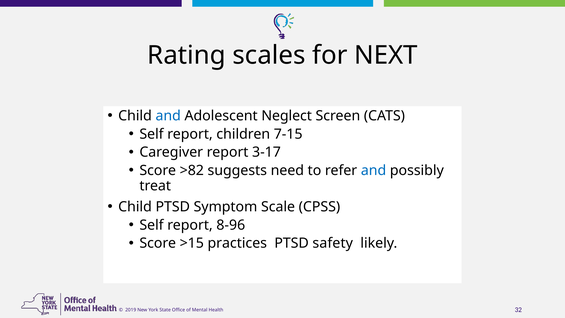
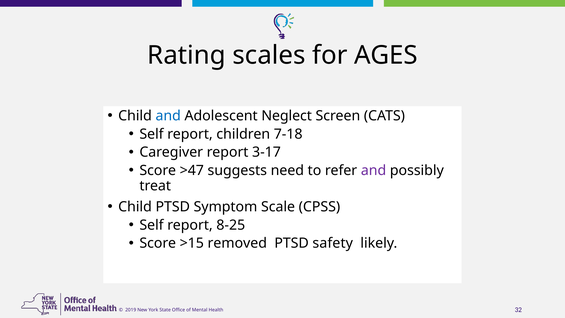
NEXT: NEXT -> AGES
7-15: 7-15 -> 7-18
>82: >82 -> >47
and at (374, 170) colour: blue -> purple
8-96: 8-96 -> 8-25
practices: practices -> removed
